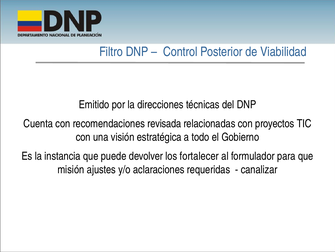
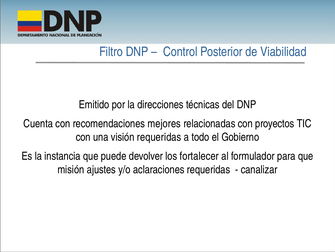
revisada: revisada -> mejores
visión estratégica: estratégica -> requeridas
